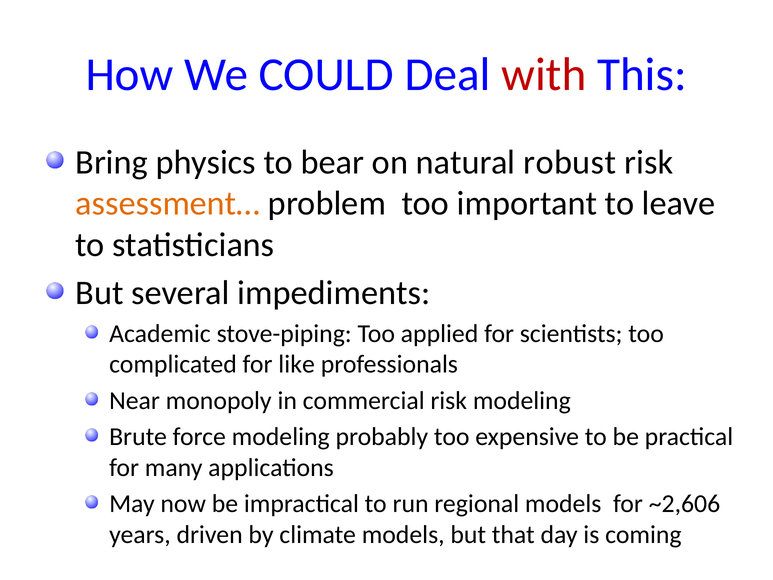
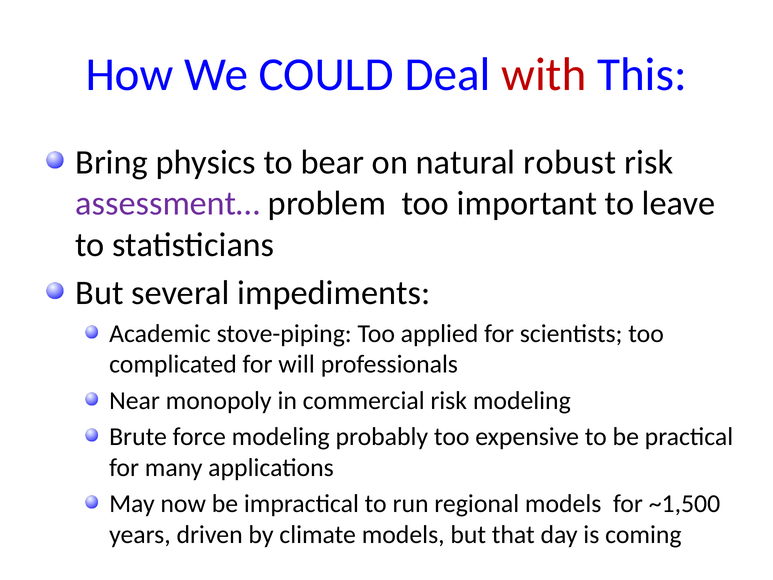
assessment… colour: orange -> purple
like: like -> will
~2,606: ~2,606 -> ~1,500
